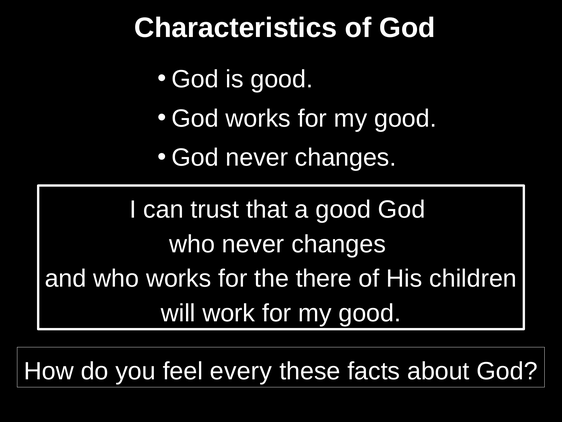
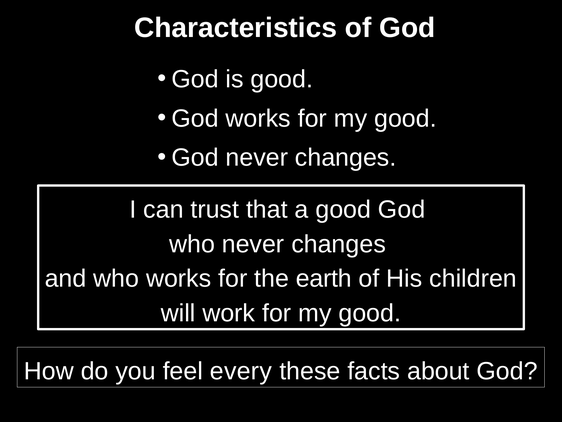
there: there -> earth
